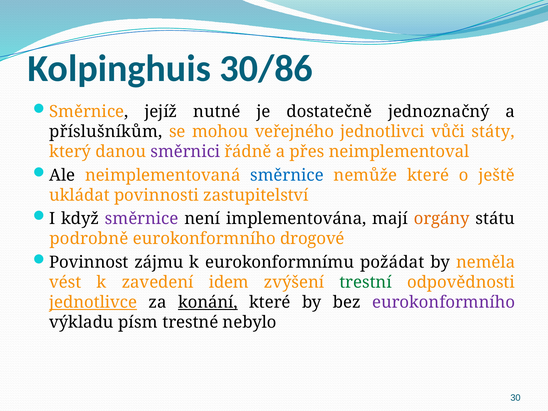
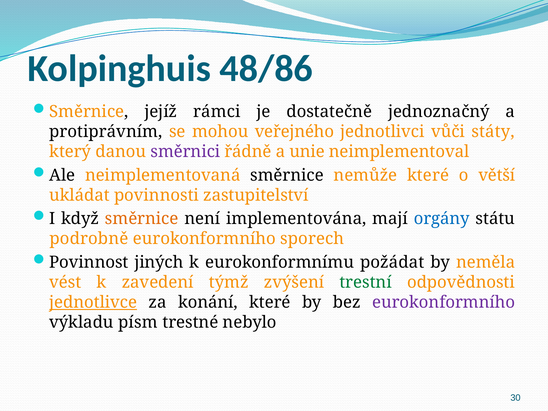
30/86: 30/86 -> 48/86
nutné: nutné -> rámci
příslušníkům: příslušníkům -> protiprávním
přes: přes -> unie
směrnice at (287, 175) colour: blue -> black
ještě: ještě -> větší
směrnice at (142, 219) colour: purple -> orange
orgány colour: orange -> blue
drogové: drogové -> sporech
zájmu: zájmu -> jiných
idem: idem -> týmž
konání underline: present -> none
